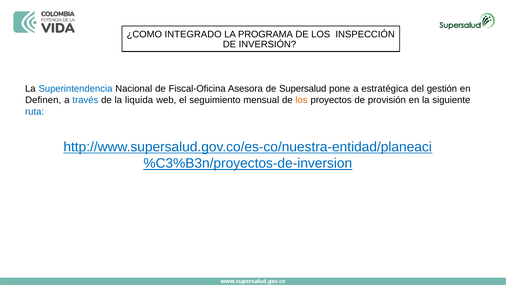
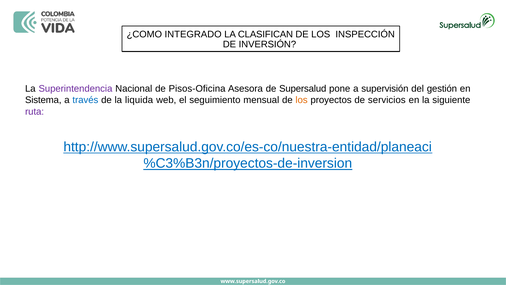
PROGRAMA: PROGRAMA -> CLASIFICAN
Superintendencia colour: blue -> purple
Fiscal-Oficina: Fiscal-Oficina -> Pisos-Oficina
estratégica: estratégica -> supervisión
Definen: Definen -> Sistema
provisión: provisión -> servicios
ruta colour: blue -> purple
